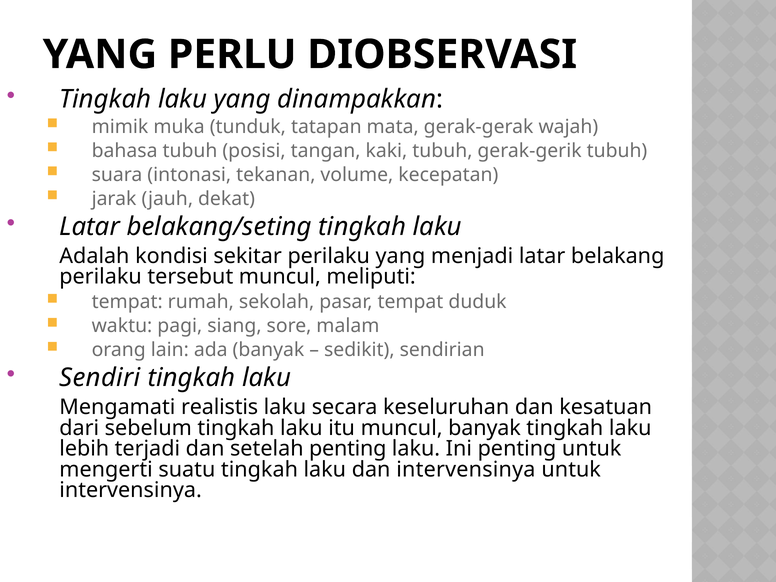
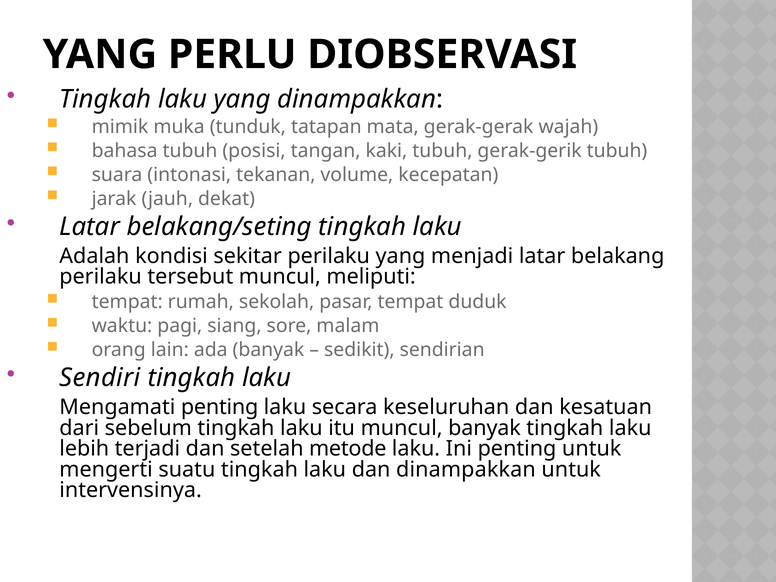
Mengamati realistis: realistis -> penting
setelah penting: penting -> metode
dan intervensinya: intervensinya -> dinampakkan
